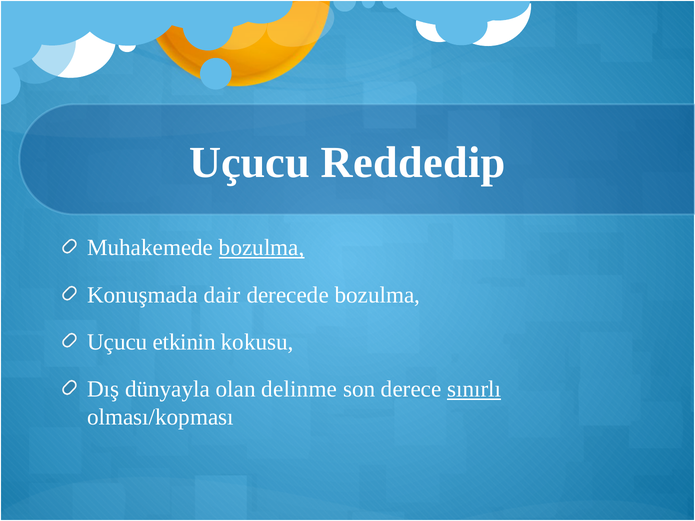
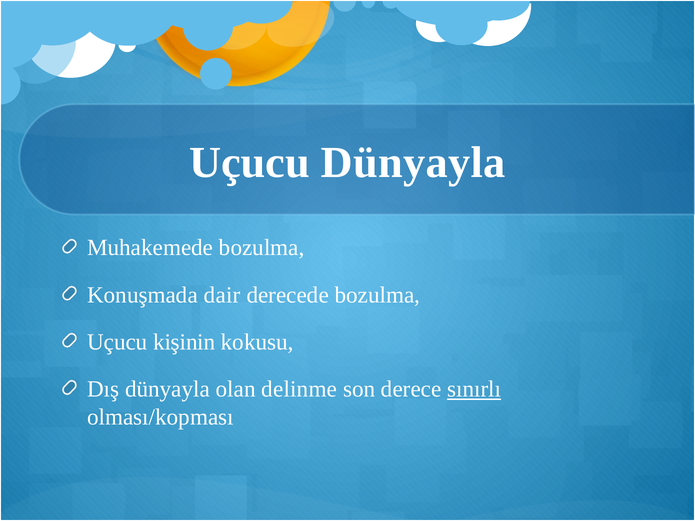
Uçucu Reddedip: Reddedip -> Dünyayla
bozulma at (262, 248) underline: present -> none
etkinin: etkinin -> kişinin
